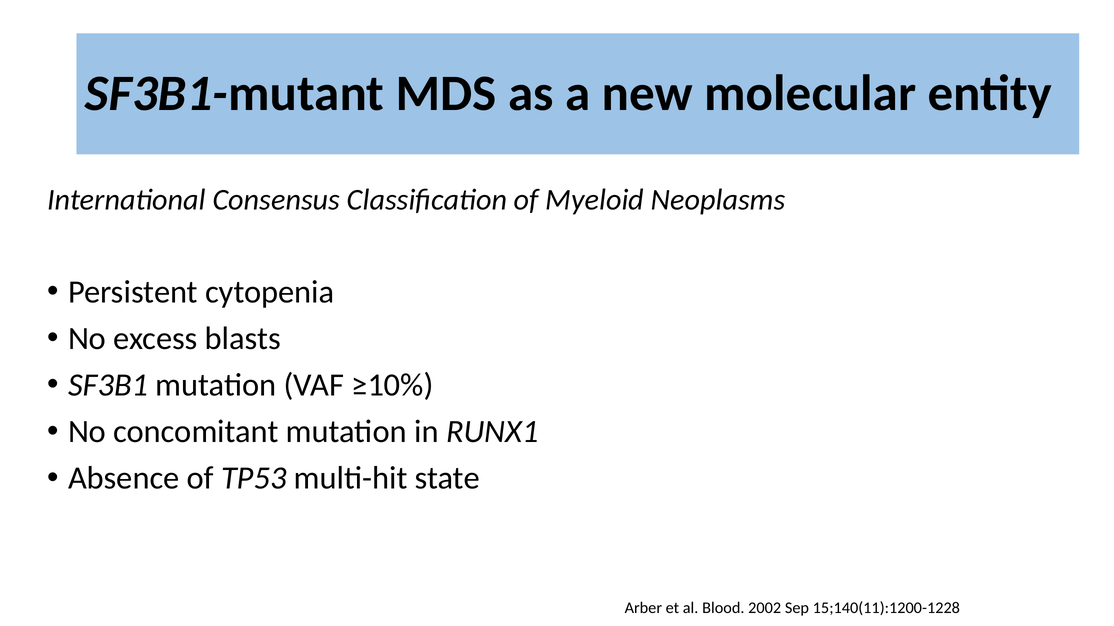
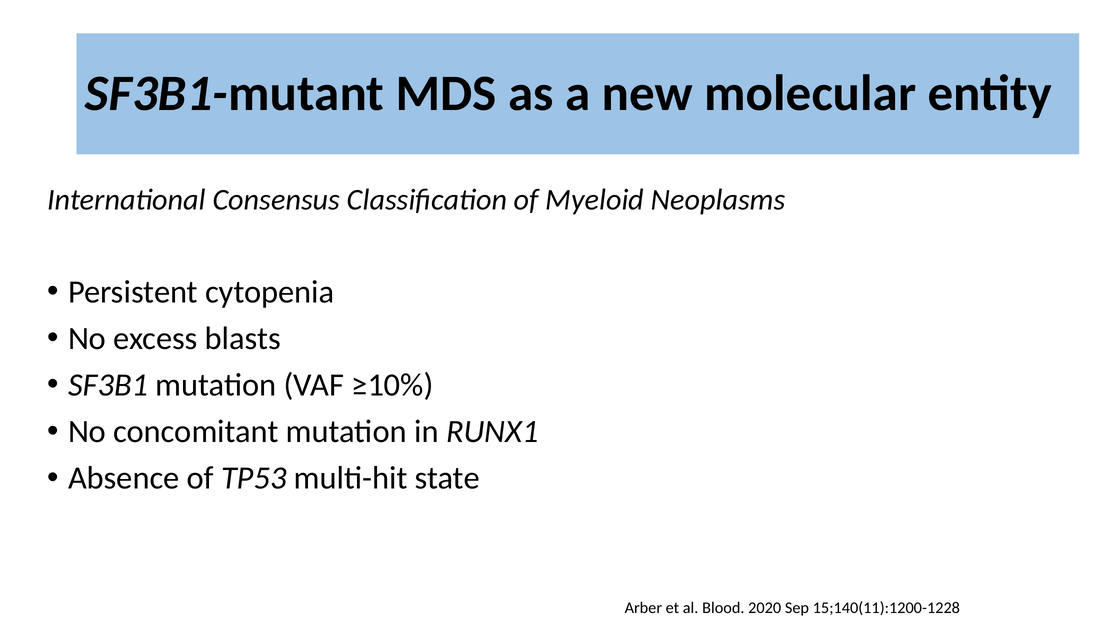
2002: 2002 -> 2020
